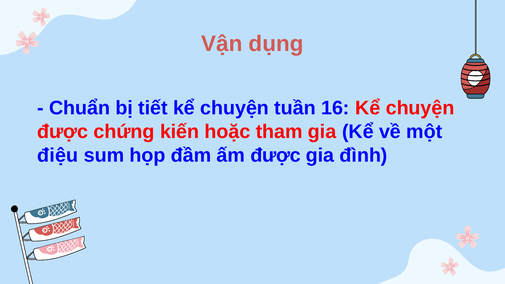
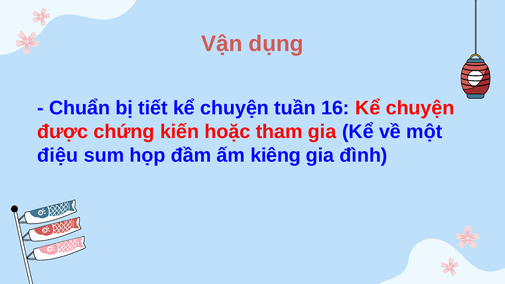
ấm được: được -> kiêng
